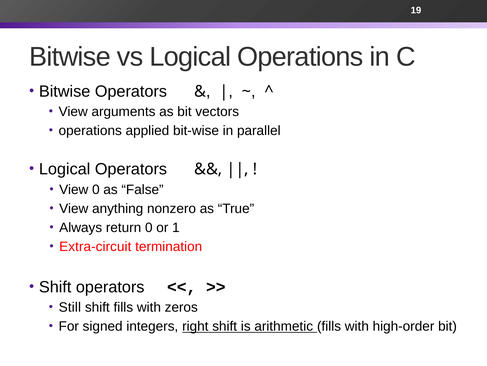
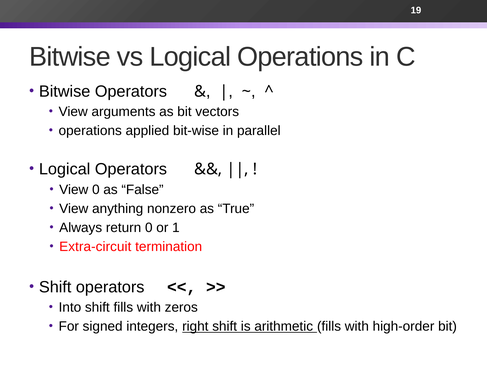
Still: Still -> Into
